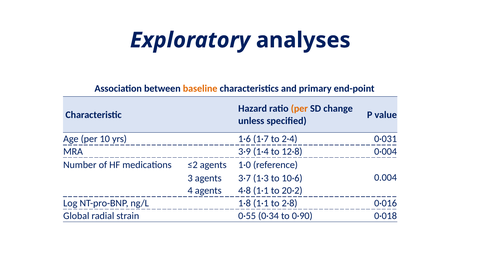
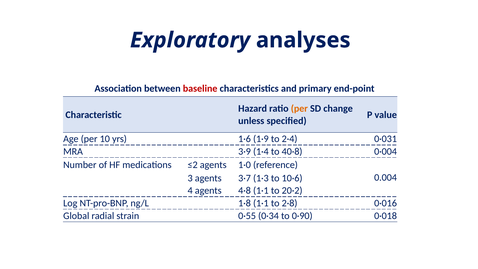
baseline colour: orange -> red
1·7: 1·7 -> 1·9
12·8: 12·8 -> 40·8
